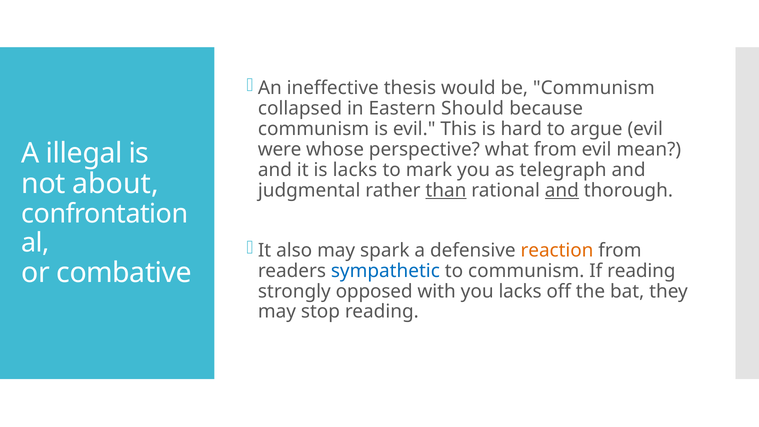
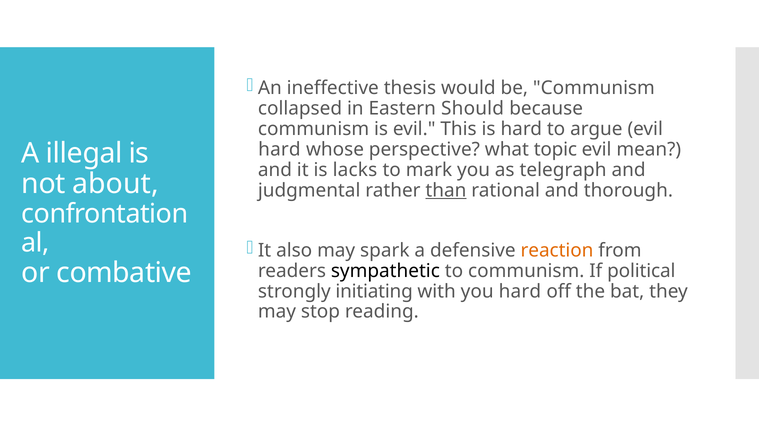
were at (280, 149): were -> hard
what from: from -> topic
and at (562, 190) underline: present -> none
sympathetic colour: blue -> black
If reading: reading -> political
opposed: opposed -> initiating
you lacks: lacks -> hard
